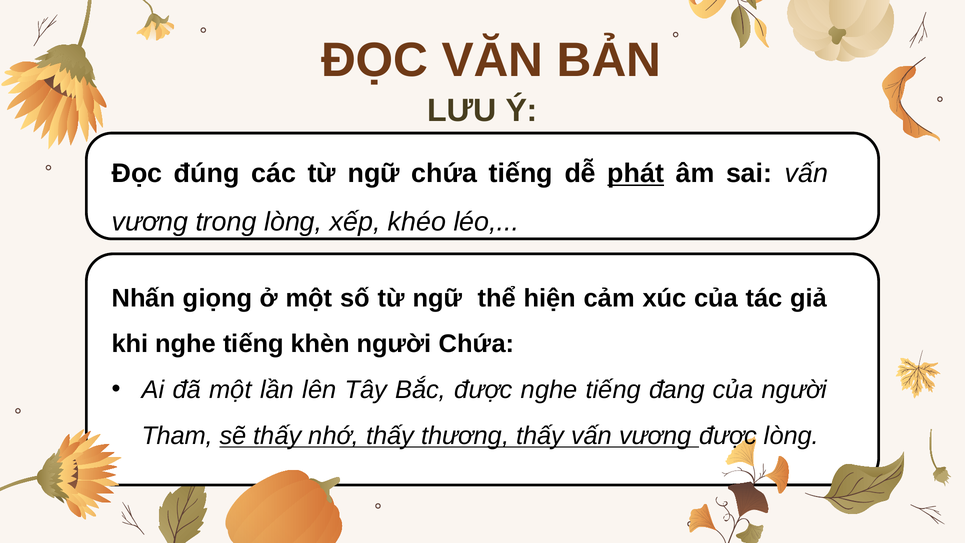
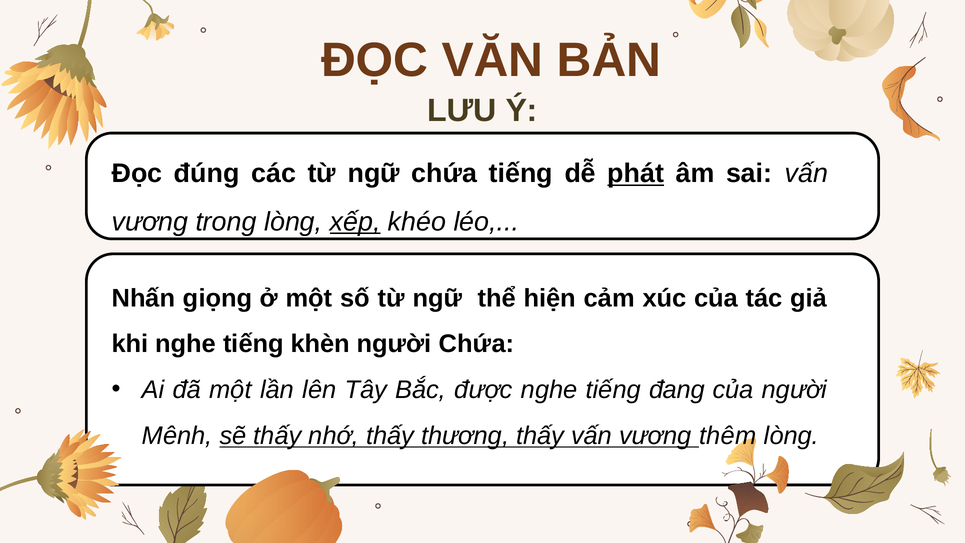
xếp underline: none -> present
Tham: Tham -> Mênh
vương được: được -> thêm
